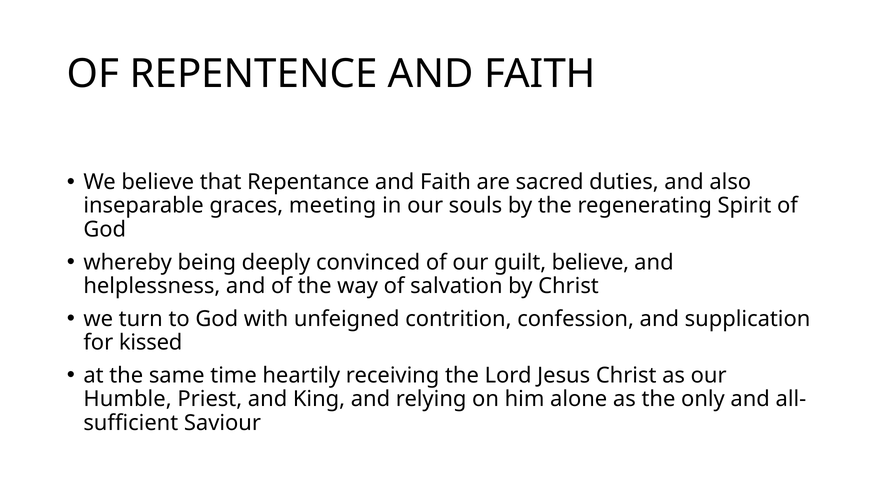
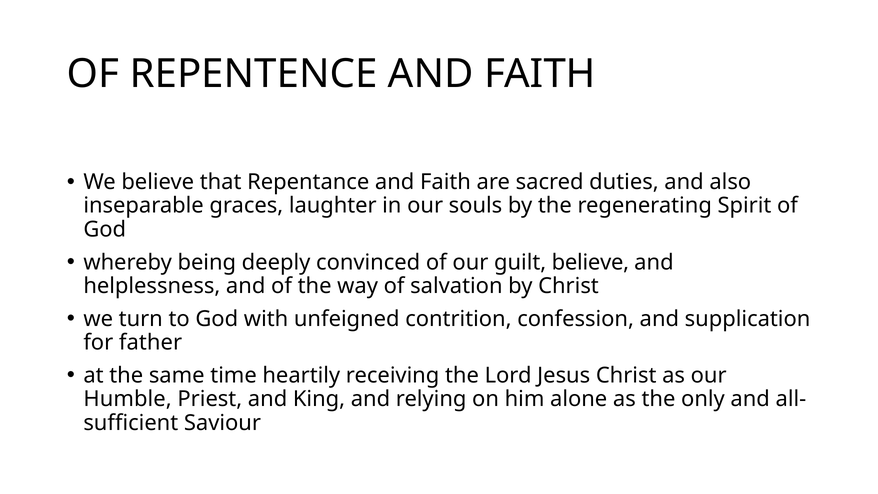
meeting: meeting -> laughter
kissed: kissed -> father
